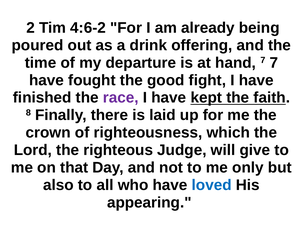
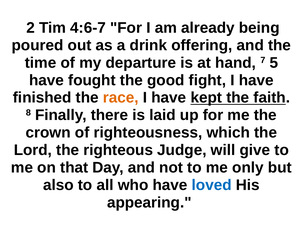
4:6-2: 4:6-2 -> 4:6-7
7 7: 7 -> 5
race colour: purple -> orange
